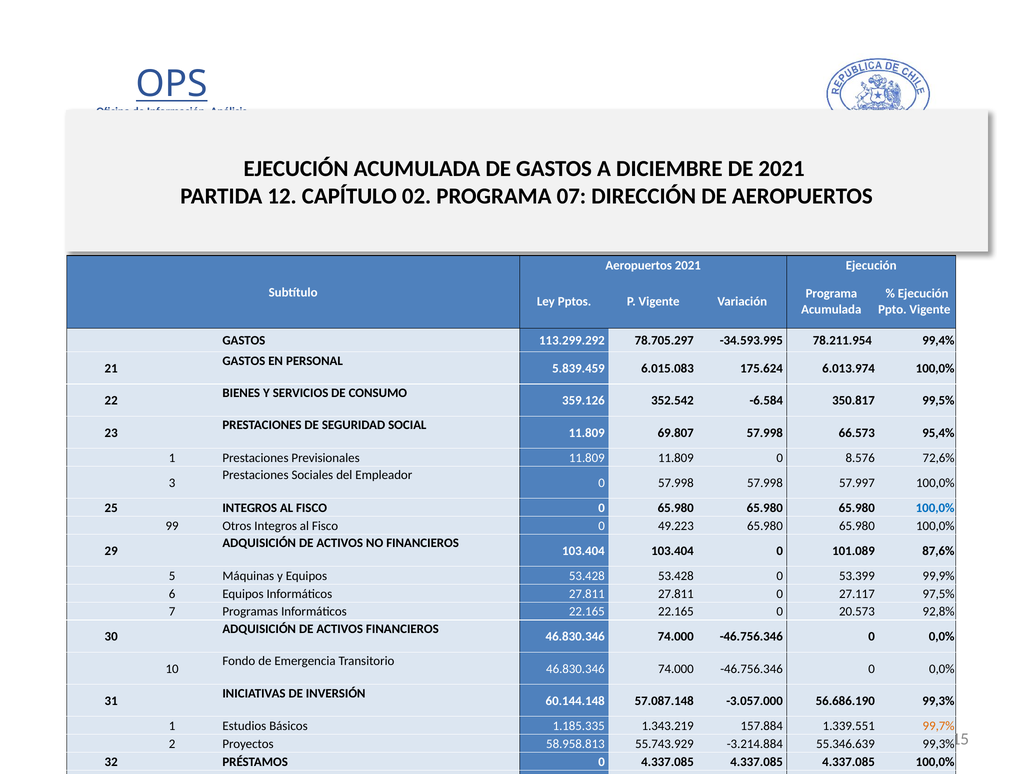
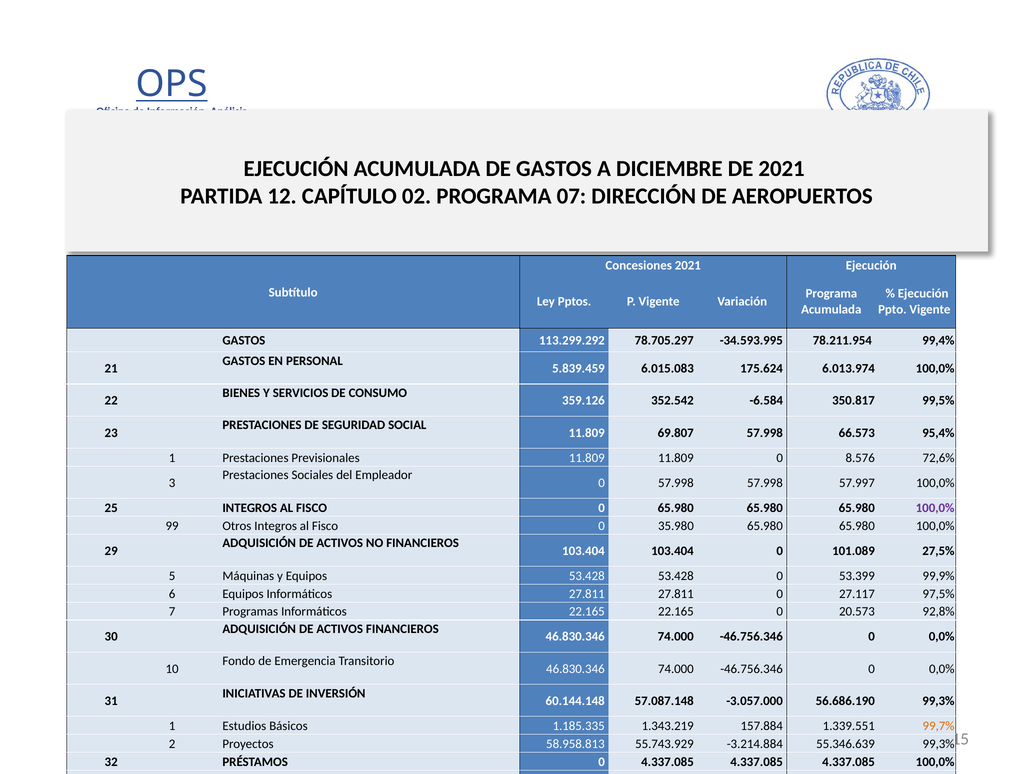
Aeropuertos at (639, 265): Aeropuertos -> Concesiones
100,0% at (935, 507) colour: blue -> purple
49.223: 49.223 -> 35.980
87,6%: 87,6% -> 27,5%
